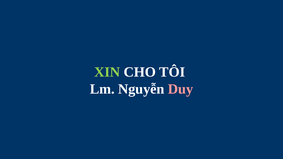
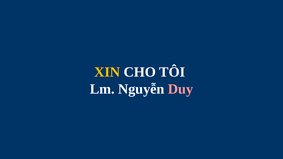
XIN colour: light green -> yellow
